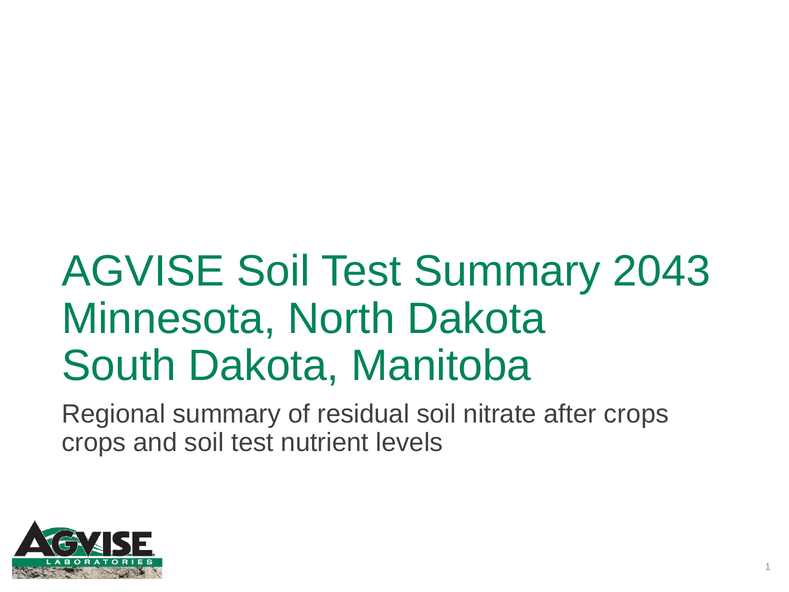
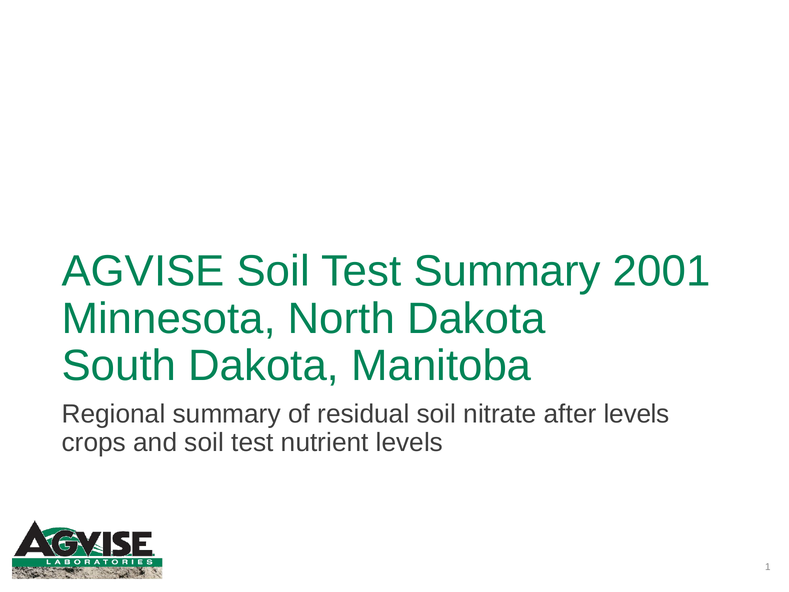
2043: 2043 -> 2001
after crops: crops -> levels
